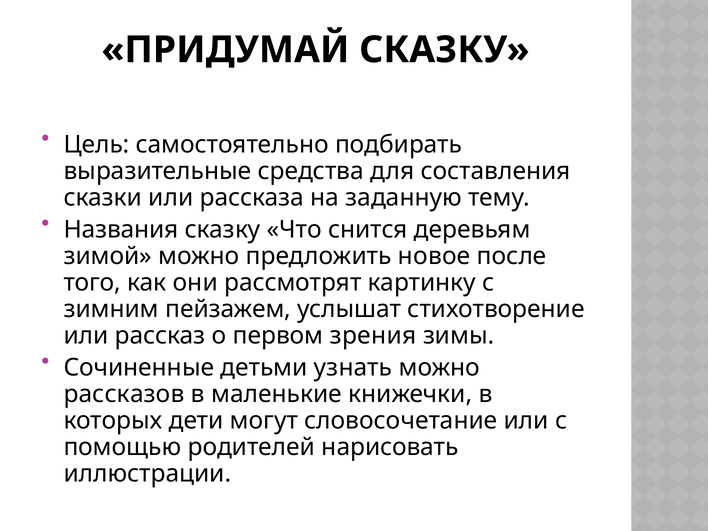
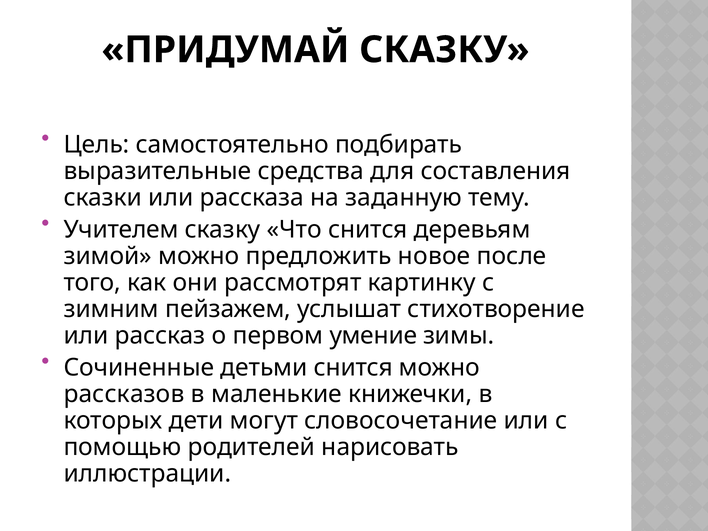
Названия: Названия -> Учителем
зрения: зрения -> умение
детьми узнать: узнать -> снится
